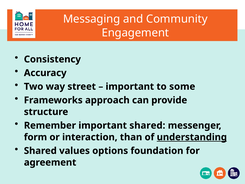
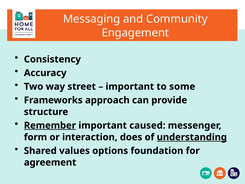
Remember underline: none -> present
important shared: shared -> caused
than: than -> does
